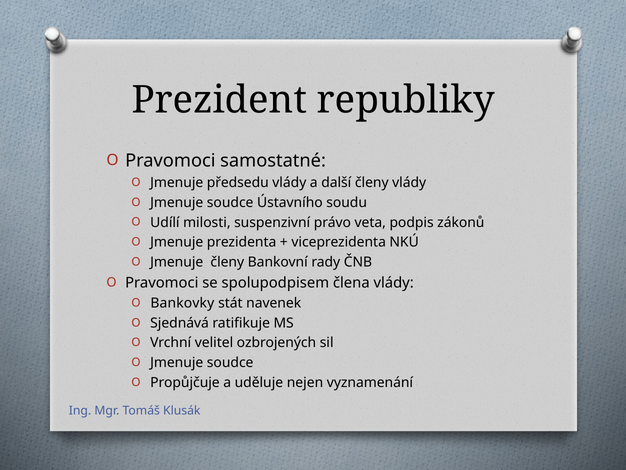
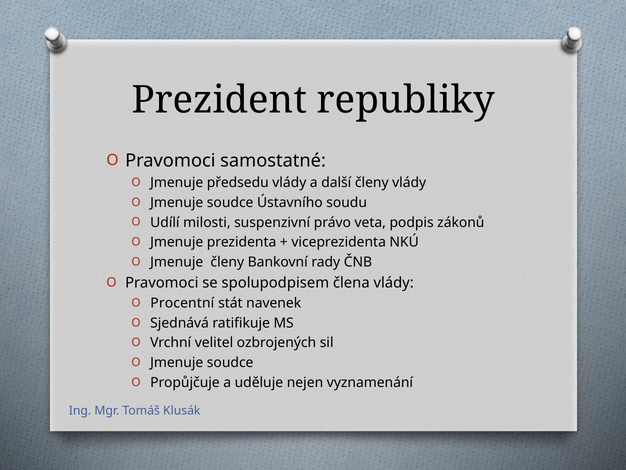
Bankovky: Bankovky -> Procentní
